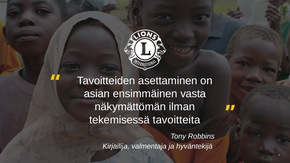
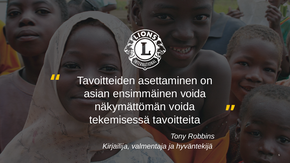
ensimmäinen vasta: vasta -> voida
näkymättömän ilman: ilman -> voida
